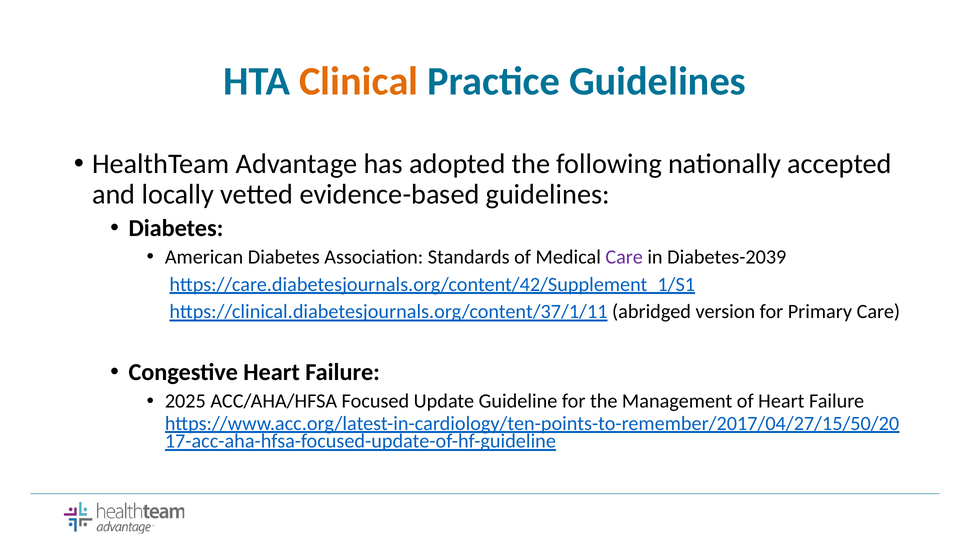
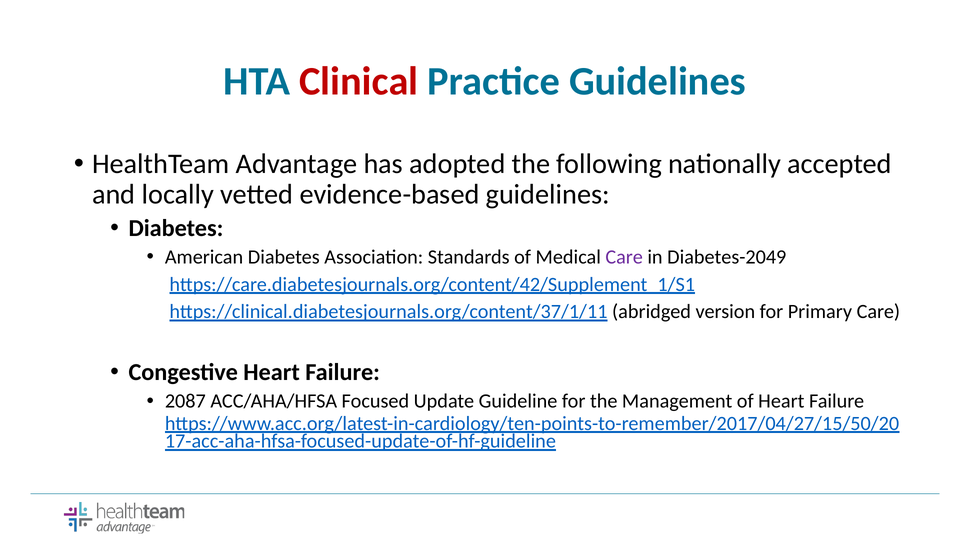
Clinical colour: orange -> red
Diabetes-2039: Diabetes-2039 -> Diabetes-2049
2025: 2025 -> 2087
